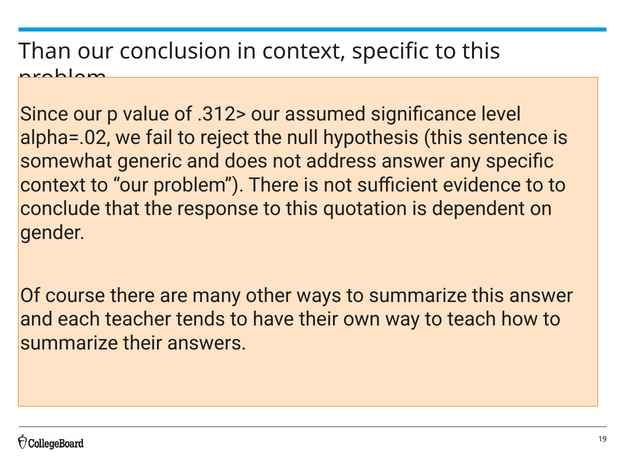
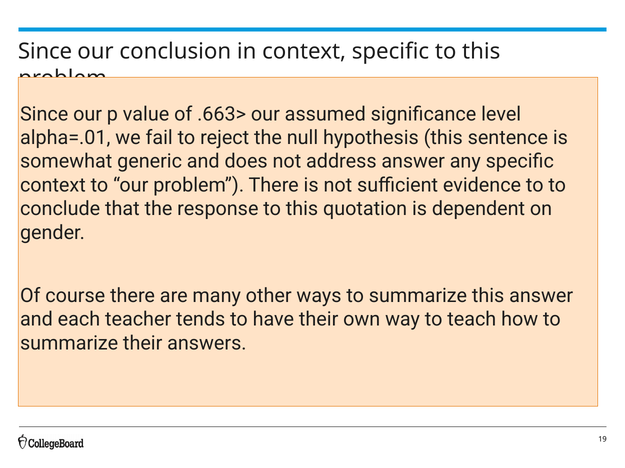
Than at (45, 52): Than -> Since
.312>: .312> -> .663>
alpha=.02: alpha=.02 -> alpha=.01
